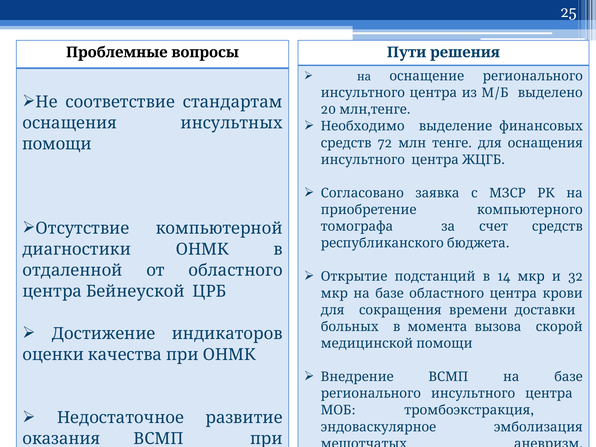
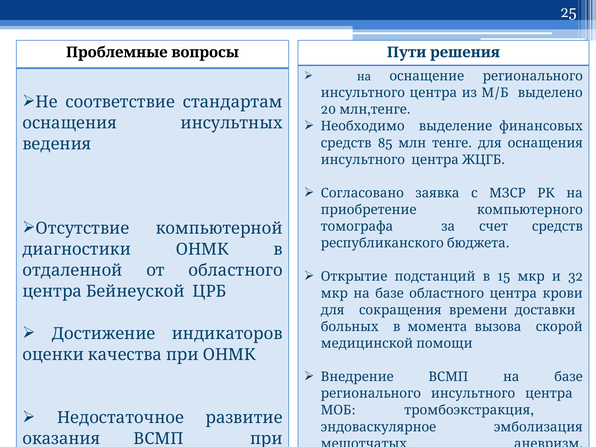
72: 72 -> 85
помощи: помощи -> ведения
14: 14 -> 15
